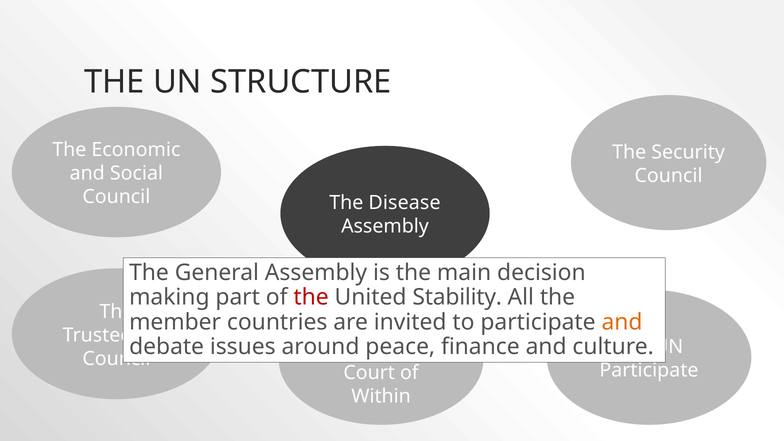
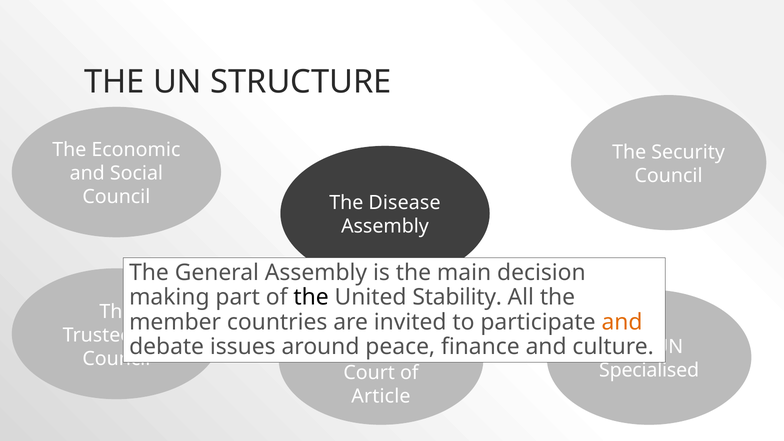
the at (311, 297) colour: red -> black
Participate at (649, 370): Participate -> Specialised
Within: Within -> Article
